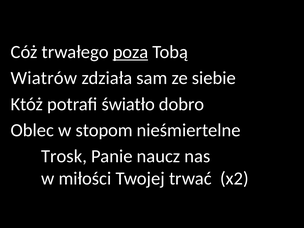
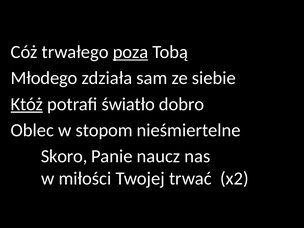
Wiatrów: Wiatrów -> Młodego
Któż underline: none -> present
Trosk: Trosk -> Skoro
